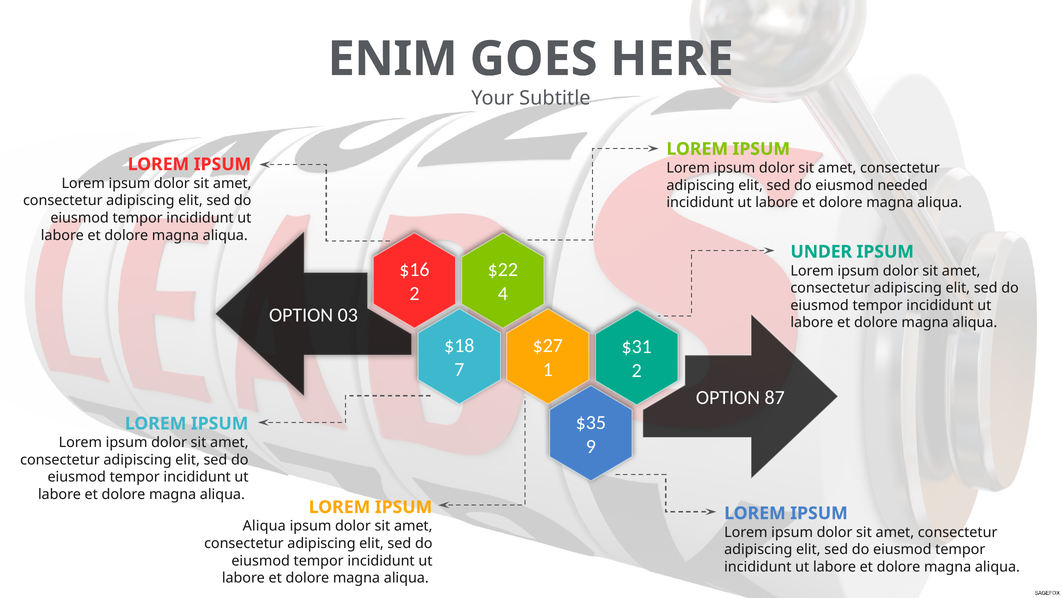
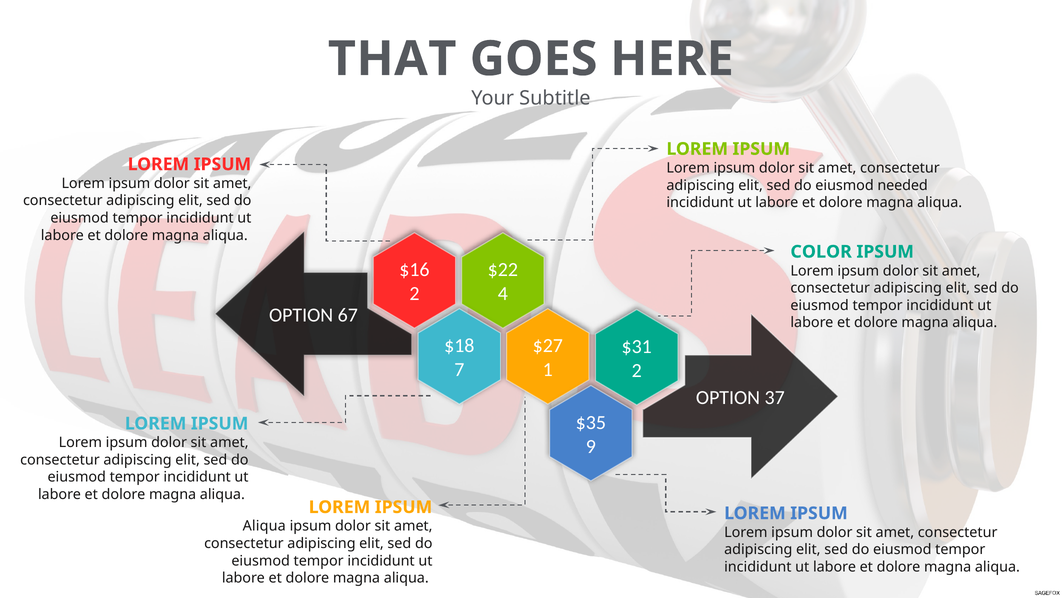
ENIM: ENIM -> THAT
UNDER: UNDER -> COLOR
03: 03 -> 67
87: 87 -> 37
